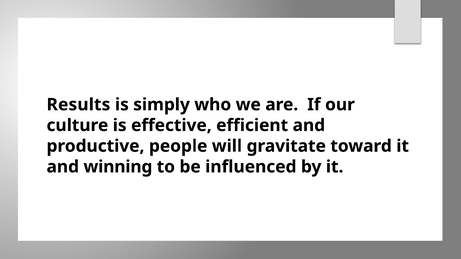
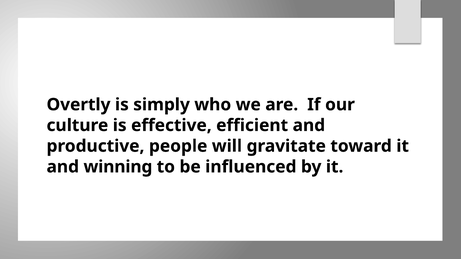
Results: Results -> Overtly
